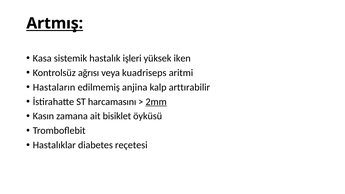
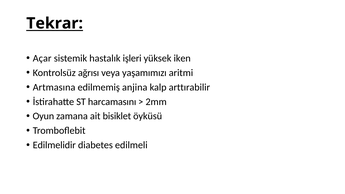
Artmış: Artmış -> Tekrar
Kasa: Kasa -> Açar
kuadriseps: kuadriseps -> yaşamımızı
Hastaların: Hastaların -> Artmasına
2mm underline: present -> none
Kasın: Kasın -> Oyun
Hastalıklar: Hastalıklar -> Edilmelidir
reçetesi: reçetesi -> edilmeli
